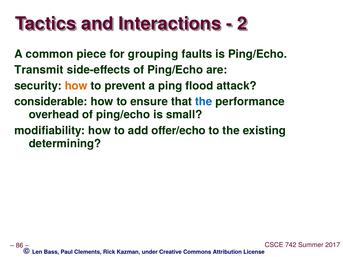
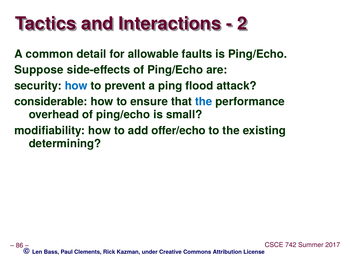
piece: piece -> detail
grouping: grouping -> allowable
Transmit: Transmit -> Suppose
how at (76, 86) colour: orange -> blue
